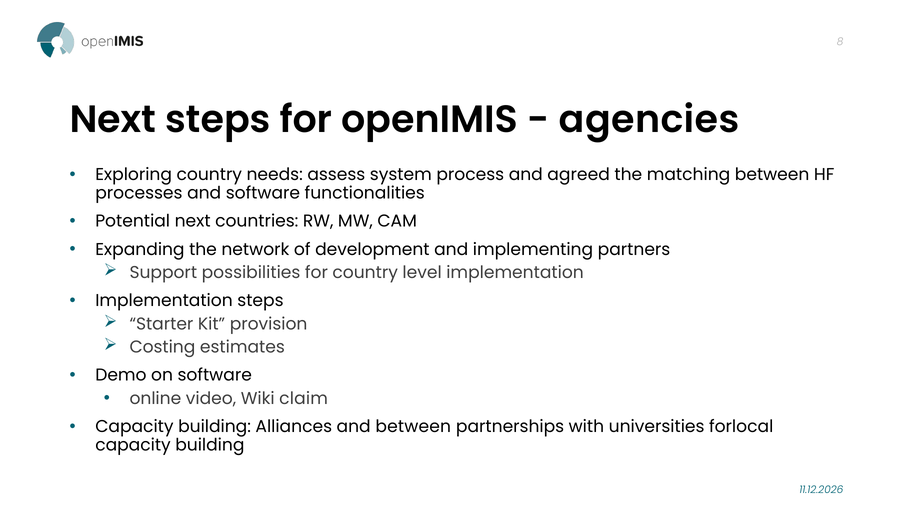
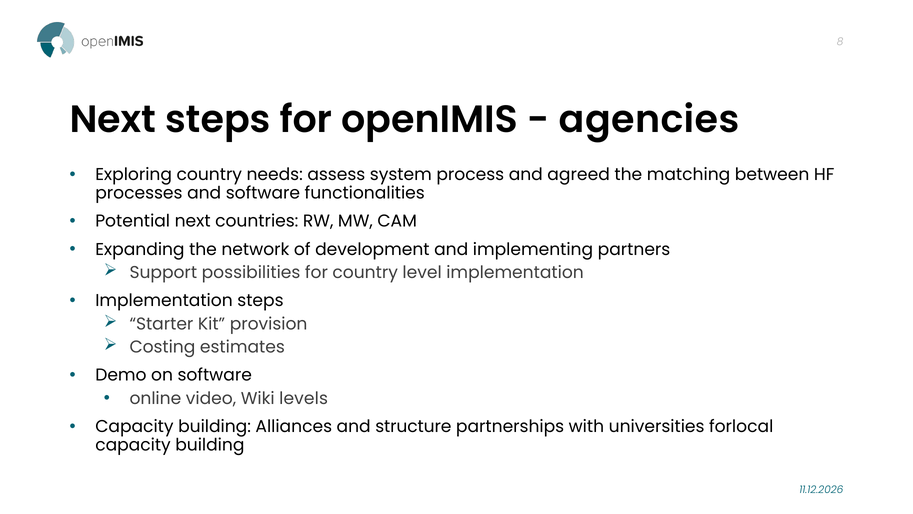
claim: claim -> levels
and between: between -> structure
